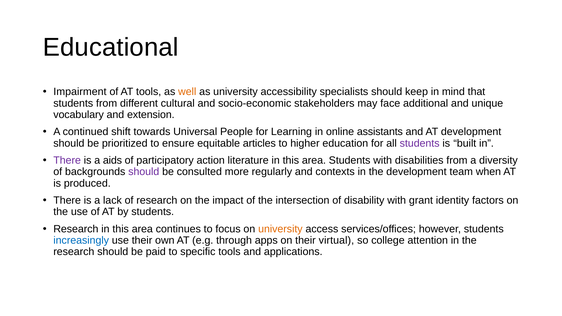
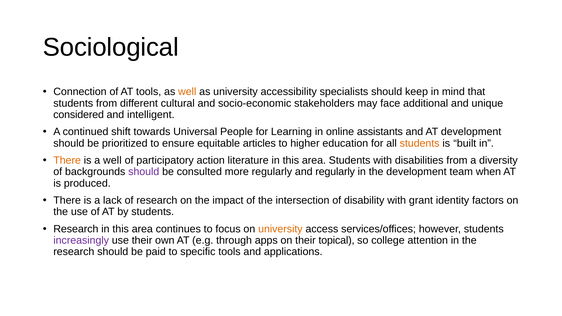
Educational: Educational -> Sociological
Impairment: Impairment -> Connection
vocabulary: vocabulary -> considered
extension: extension -> intelligent
students at (420, 143) colour: purple -> orange
There at (67, 161) colour: purple -> orange
a aids: aids -> well
and contexts: contexts -> regularly
increasingly colour: blue -> purple
virtual: virtual -> topical
